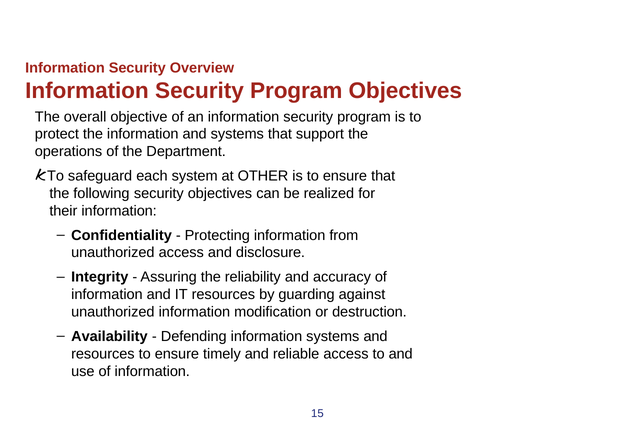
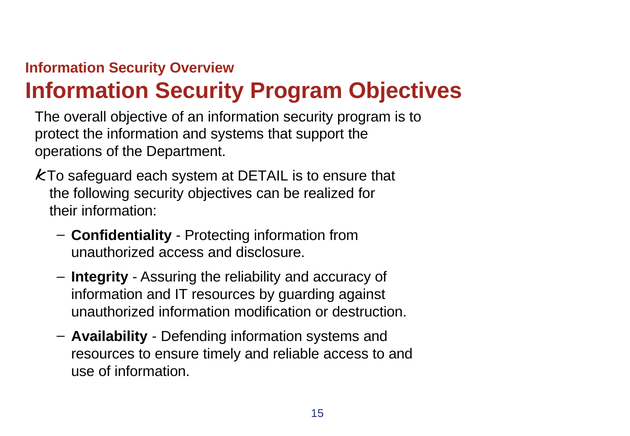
OTHER: OTHER -> DETAIL
